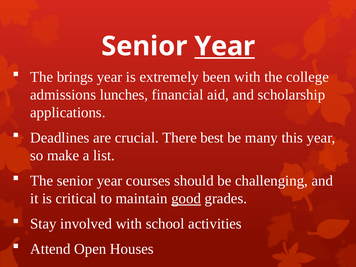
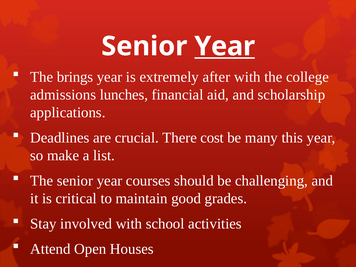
been: been -> after
best: best -> cost
good underline: present -> none
